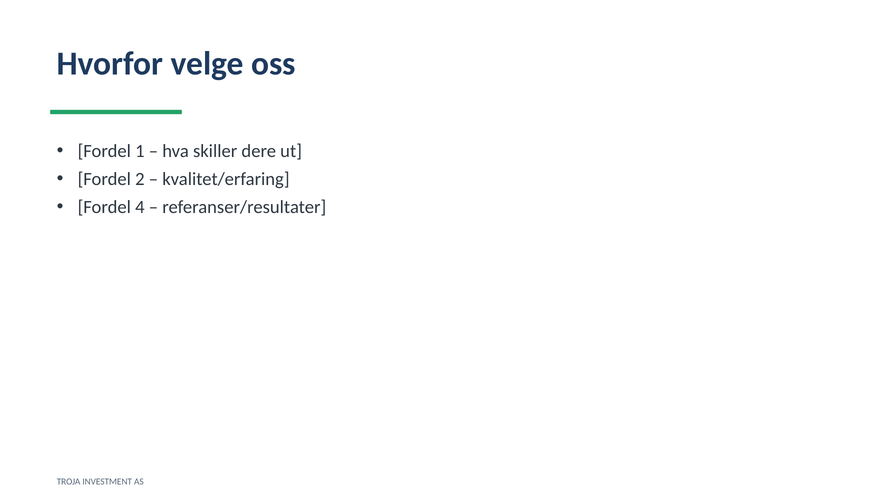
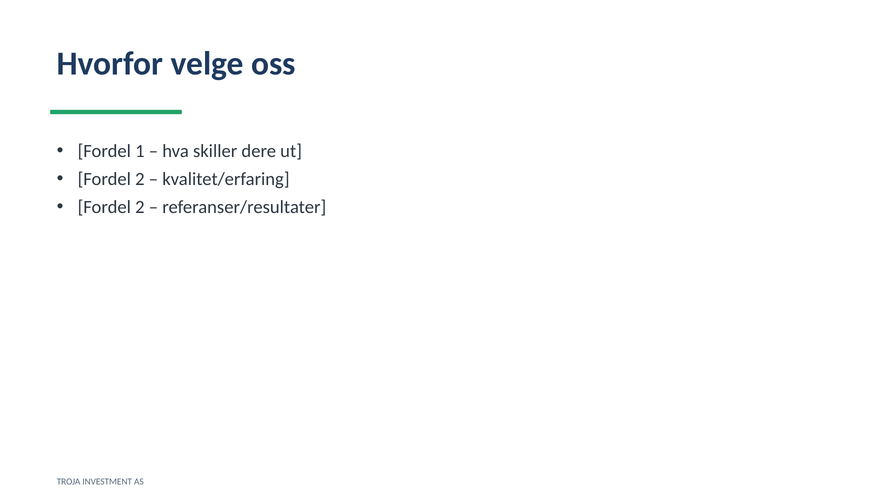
4 at (140, 207): 4 -> 2
